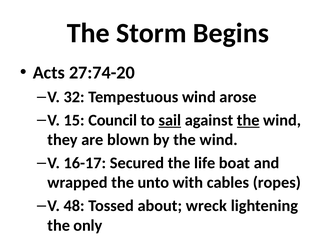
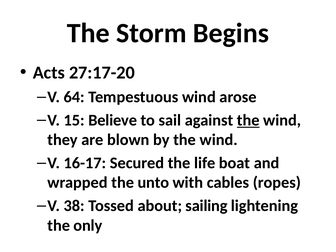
27:74-20: 27:74-20 -> 27:17-20
32: 32 -> 64
Council: Council -> Believe
sail underline: present -> none
48: 48 -> 38
wreck: wreck -> sailing
